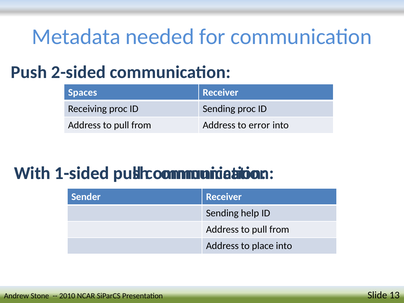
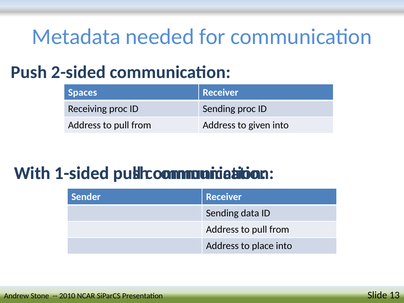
error: error -> given
help: help -> data
